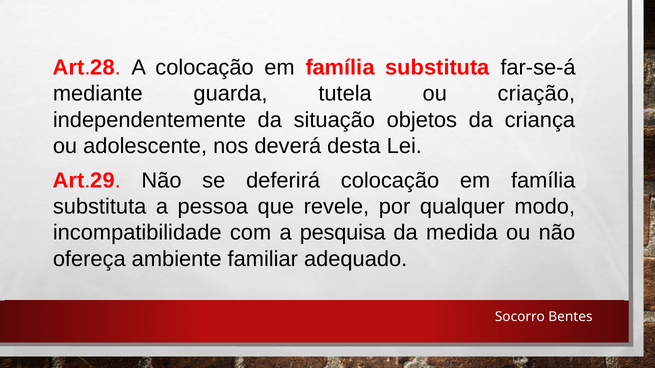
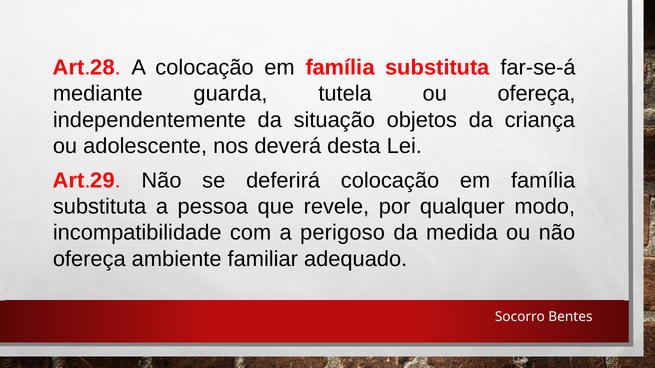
ou criação: criação -> ofereça
pesquisa: pesquisa -> perigoso
